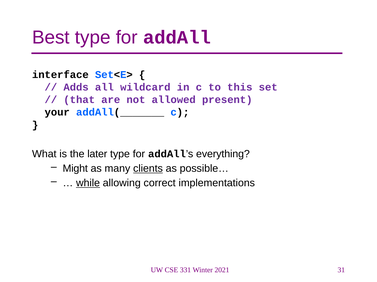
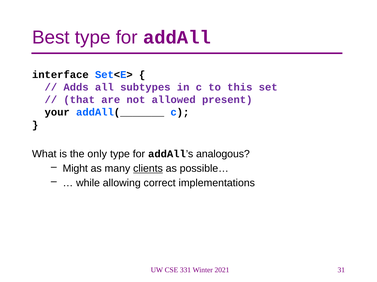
wildcard: wildcard -> subtypes
later: later -> only
everything: everything -> analogous
while underline: present -> none
